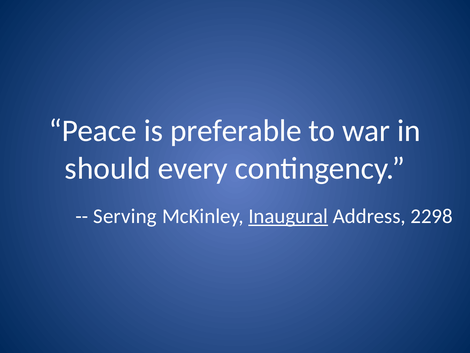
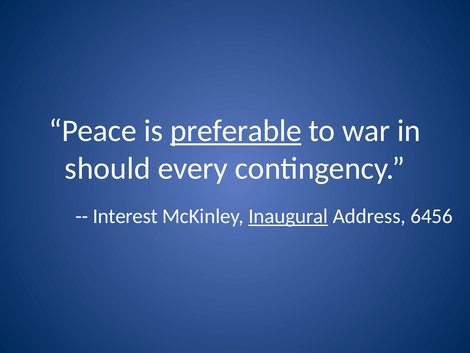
preferable underline: none -> present
Serving: Serving -> Interest
2298: 2298 -> 6456
